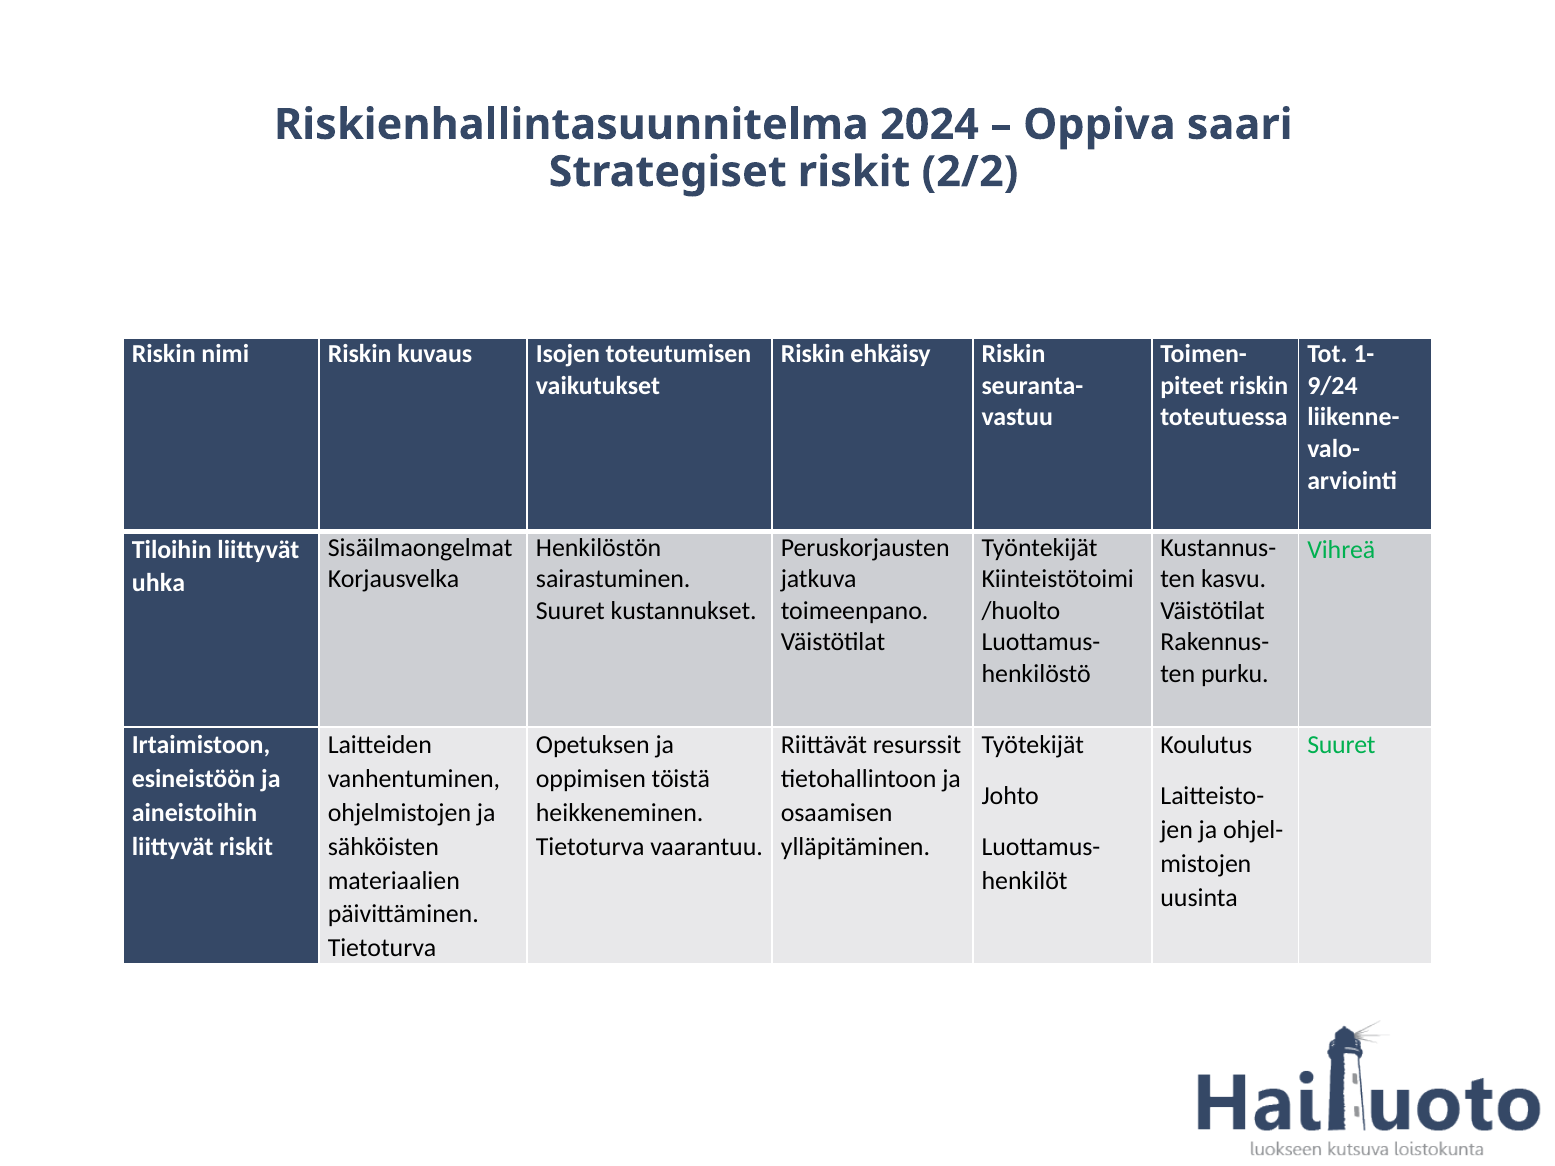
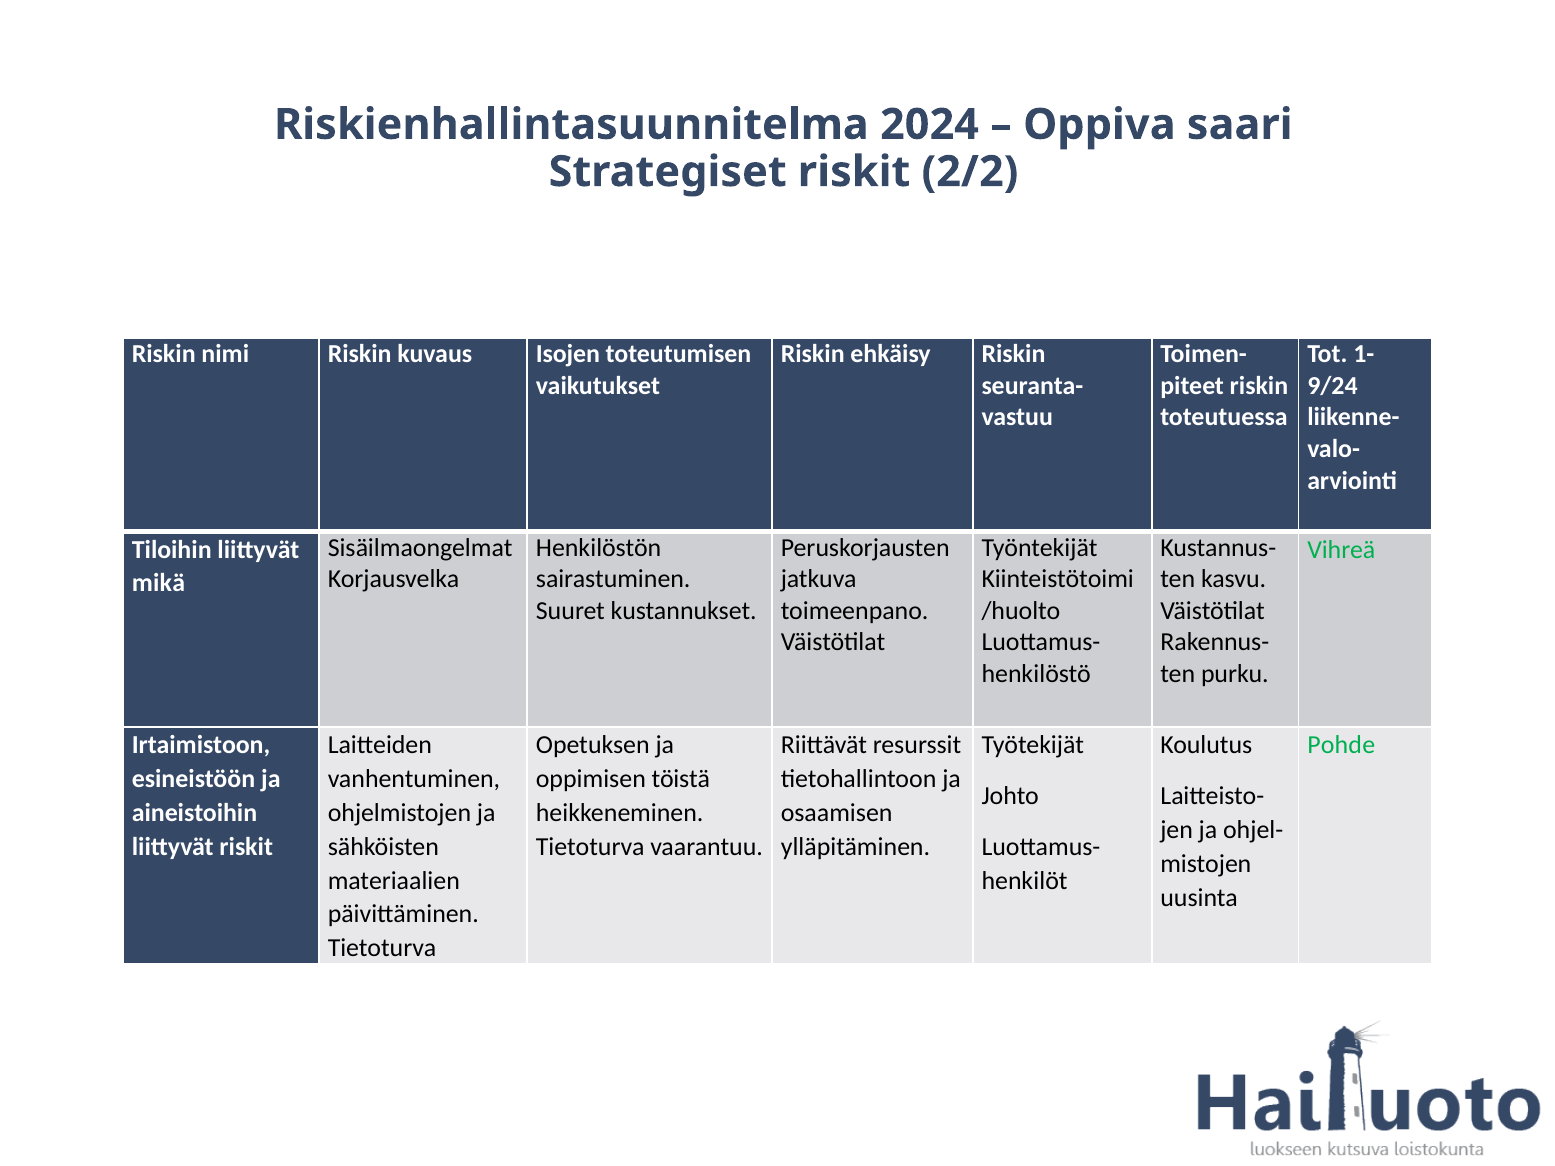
uhka: uhka -> mikä
Suuret at (1341, 746): Suuret -> Pohde
